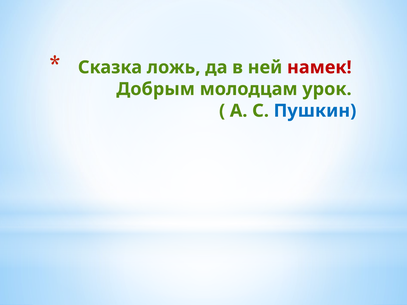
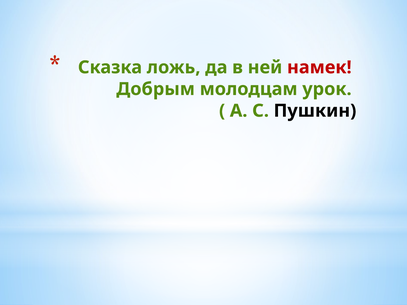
Пушкин colour: blue -> black
